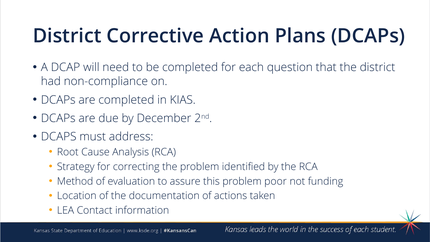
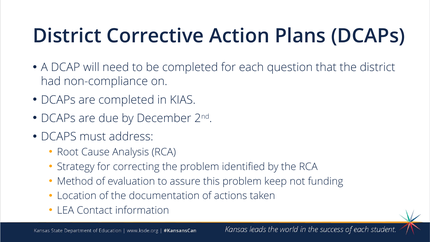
poor: poor -> keep
